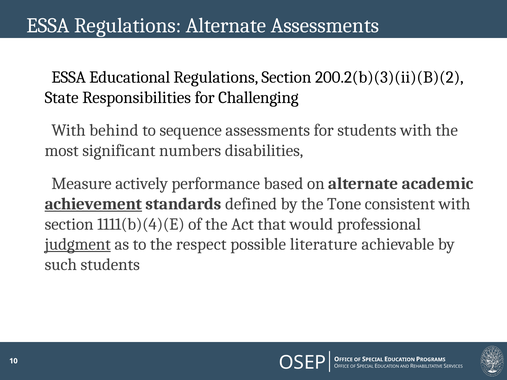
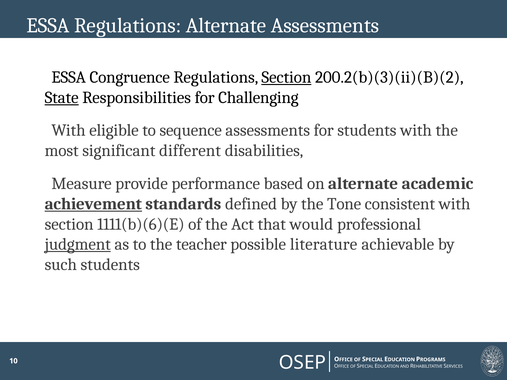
Educational: Educational -> Congruence
Section at (286, 77) underline: none -> present
State underline: none -> present
behind: behind -> eligible
numbers: numbers -> different
actively: actively -> provide
1111(b)(4)(E: 1111(b)(4)(E -> 1111(b)(6)(E
respect: respect -> teacher
